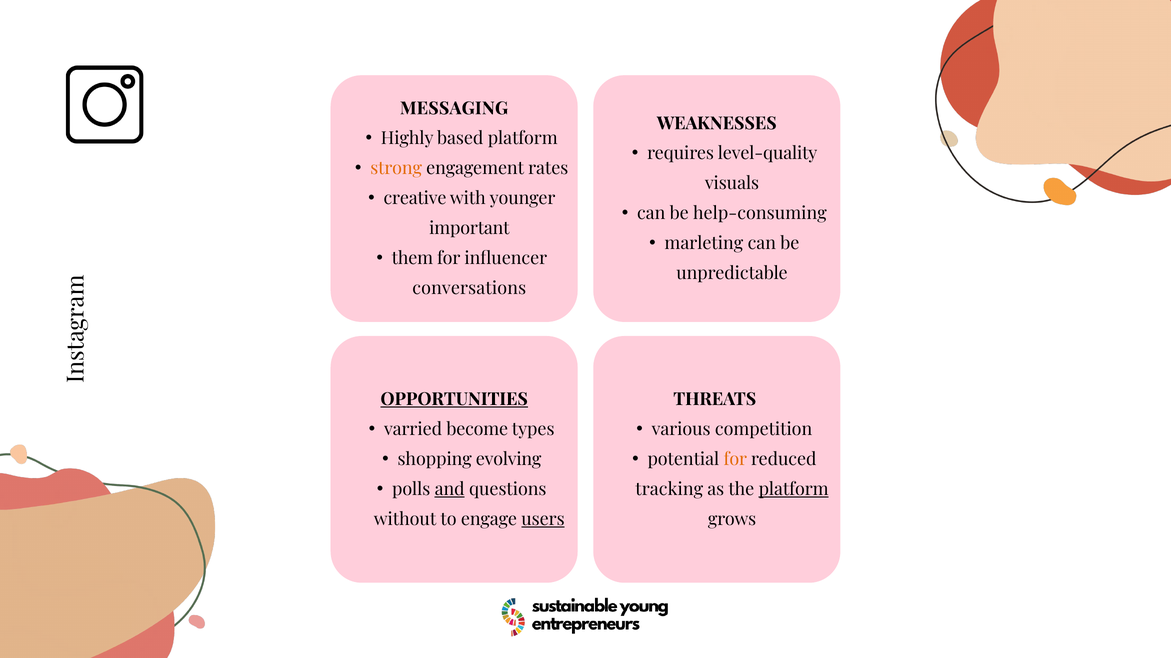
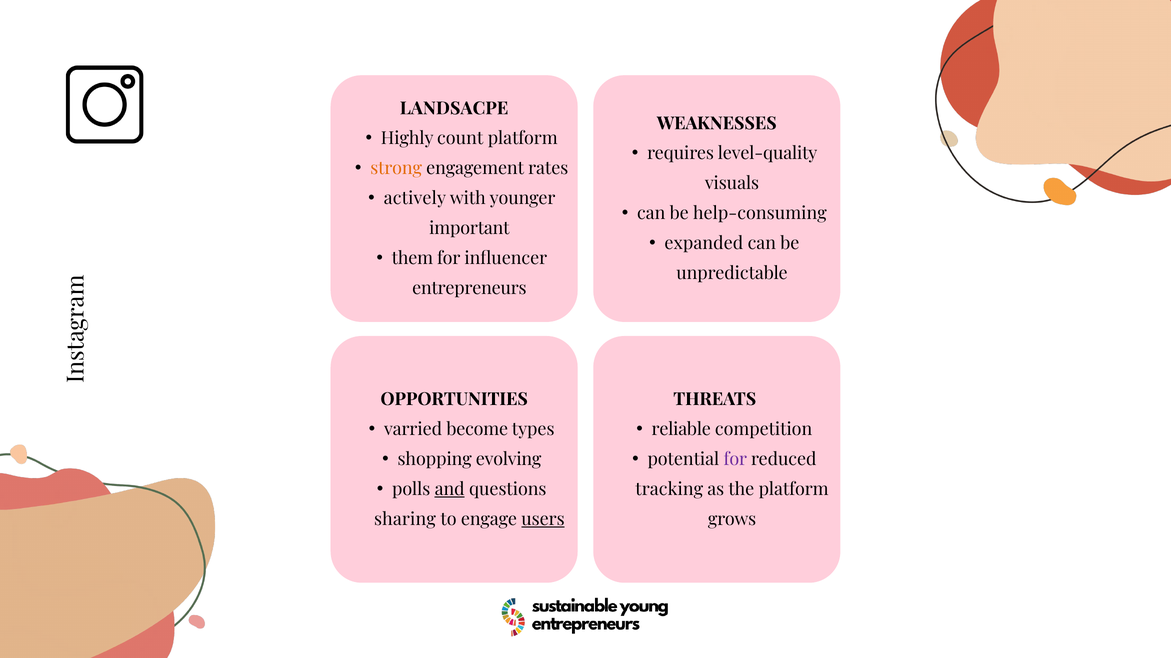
MESSAGING: MESSAGING -> LANDSACPE
based: based -> count
creative: creative -> actively
marleting: marleting -> expanded
conversations: conversations -> entrepreneurs
OPPORTUNITIES underline: present -> none
various: various -> reliable
for at (735, 460) colour: orange -> purple
platform at (794, 490) underline: present -> none
without: without -> sharing
